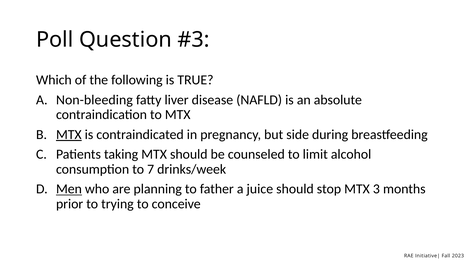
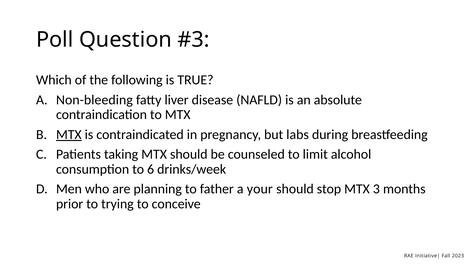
side: side -> labs
7: 7 -> 6
Men underline: present -> none
juice: juice -> your
